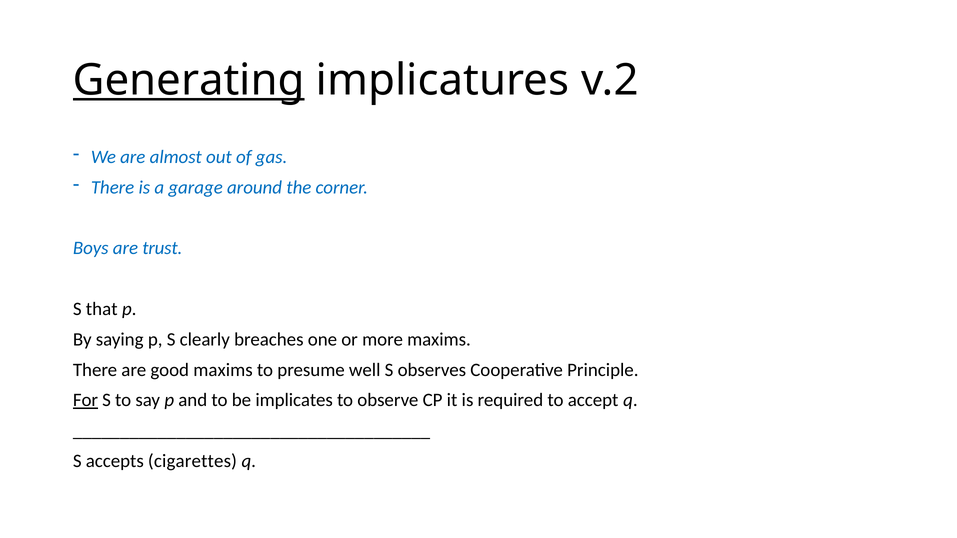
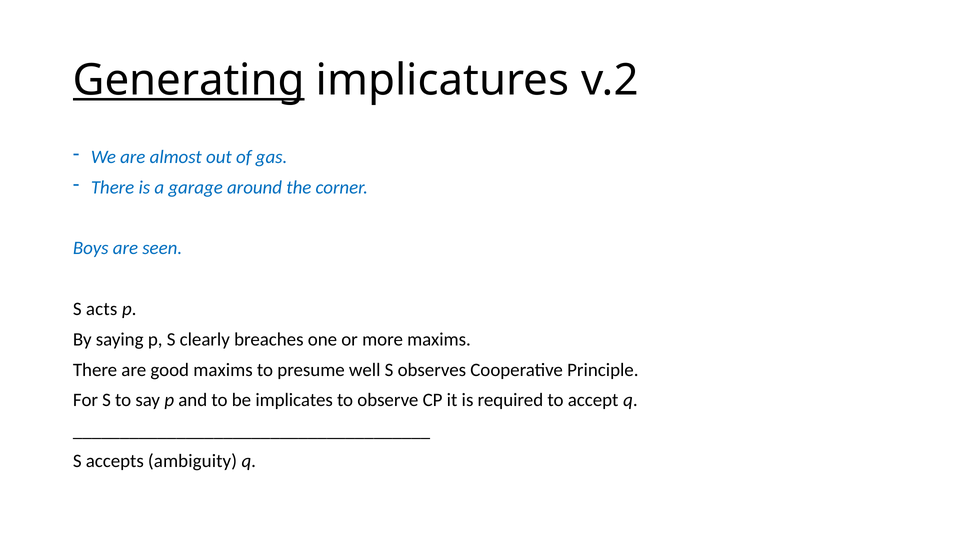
trust: trust -> seen
that: that -> acts
For underline: present -> none
cigarettes: cigarettes -> ambiguity
